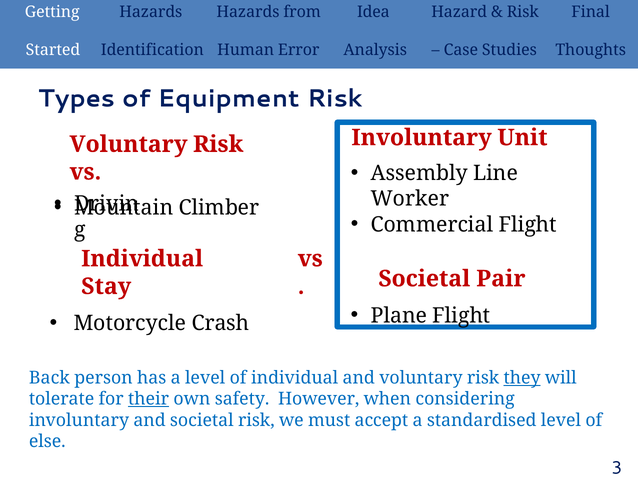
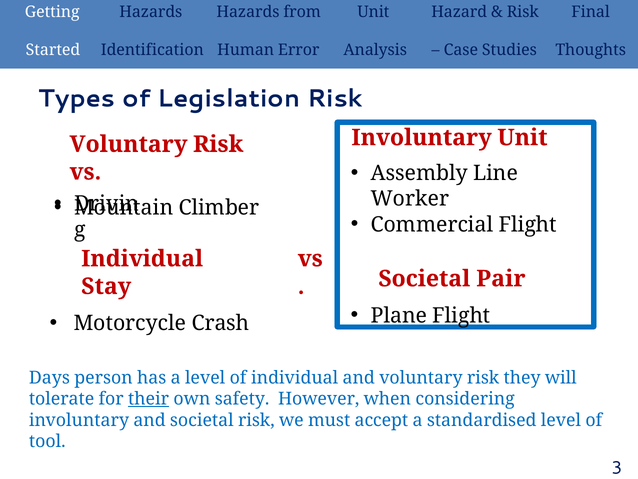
from Idea: Idea -> Unit
Equipment: Equipment -> Legislation
Back: Back -> Days
they underline: present -> none
else: else -> tool
